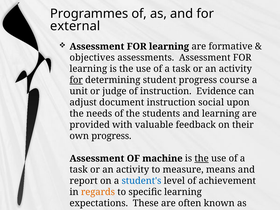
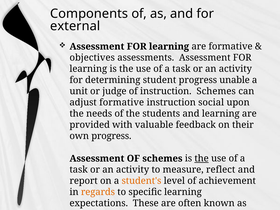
Programmes: Programmes -> Components
for at (76, 80) underline: present -> none
course: course -> unable
instruction Evidence: Evidence -> Schemes
adjust document: document -> formative
OF machine: machine -> schemes
means: means -> reflect
student's colour: blue -> orange
